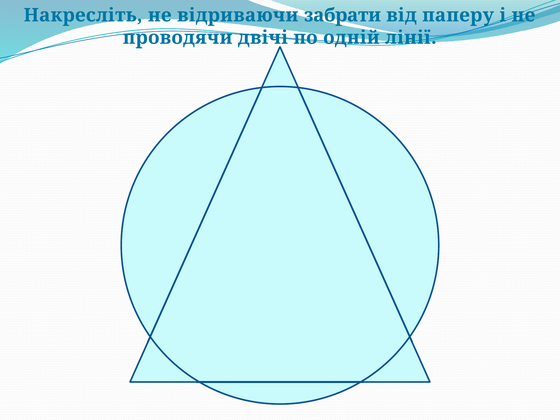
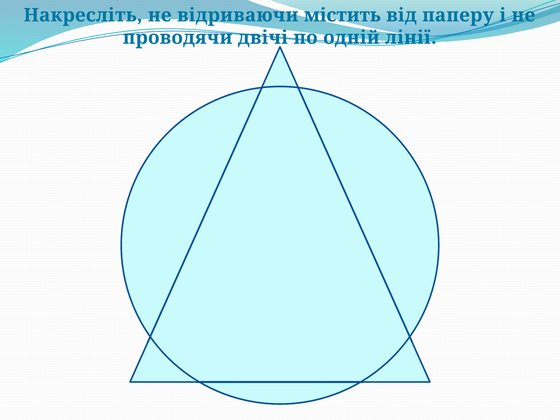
забрати: забрати -> містить
